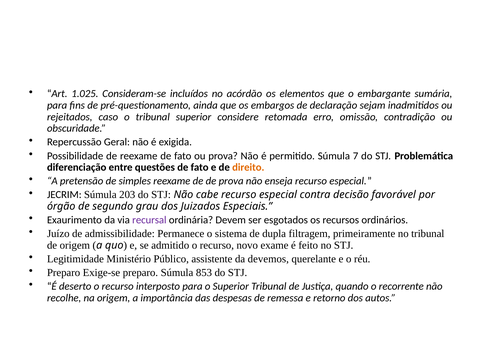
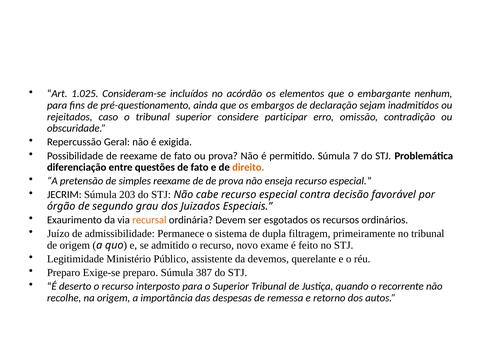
sumária: sumária -> nenhum
retomada: retomada -> participar
recursal colour: purple -> orange
853: 853 -> 387
